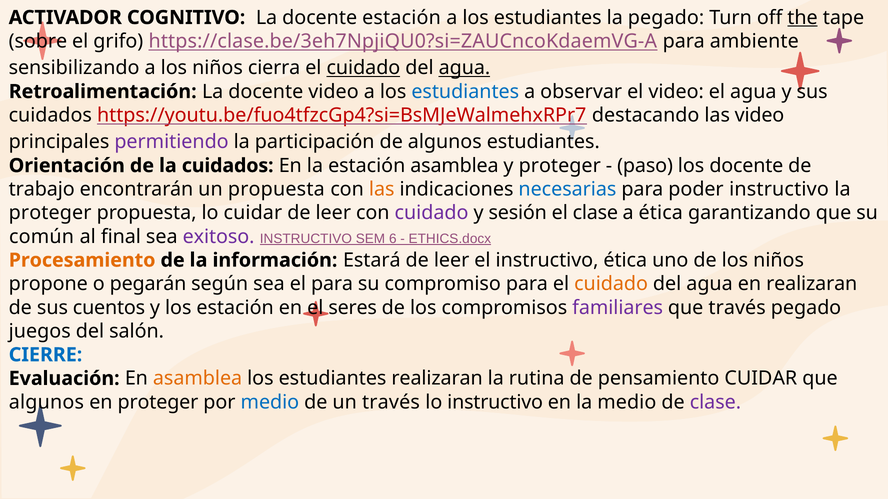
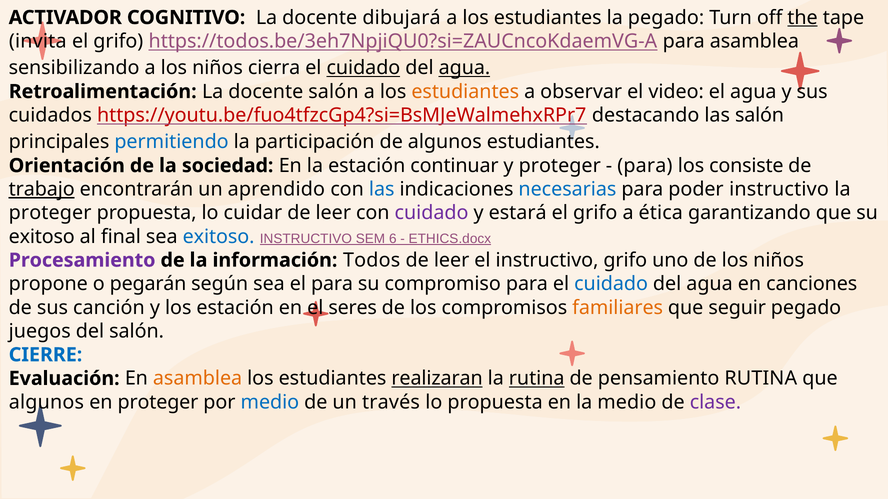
docente estación: estación -> dibujará
sobre: sobre -> invita
https://clase.be/3eh7NpjiQU0?si=ZAUCncoKdaemVG-A: https://clase.be/3eh7NpjiQU0?si=ZAUCncoKdaemVG-A -> https://todos.be/3eh7NpjiQU0?si=ZAUCncoKdaemVG-A
para ambiente: ambiente -> asamblea
docente video: video -> salón
estudiantes at (465, 92) colour: blue -> orange
las video: video -> salón
permitiendo colour: purple -> blue
la cuidados: cuidados -> sociedad
estación asamblea: asamblea -> continuar
paso at (645, 166): paso -> para
los docente: docente -> consiste
trabajo underline: none -> present
un propuesta: propuesta -> aprendido
las at (382, 189) colour: orange -> blue
sesión: sesión -> estará
clase at (595, 213): clase -> grifo
común at (42, 237): común -> exitoso
exitoso at (219, 237) colour: purple -> blue
Procesamiento colour: orange -> purple
Estará: Estará -> Todos
instructivo ética: ética -> grifo
cuidado at (611, 284) colour: orange -> blue
en realizaran: realizaran -> canciones
cuentos: cuentos -> canción
familiares colour: purple -> orange
que través: través -> seguir
realizaran at (437, 379) underline: none -> present
rutina at (537, 379) underline: none -> present
pensamiento CUIDAR: CUIDAR -> RUTINA
lo instructivo: instructivo -> propuesta
